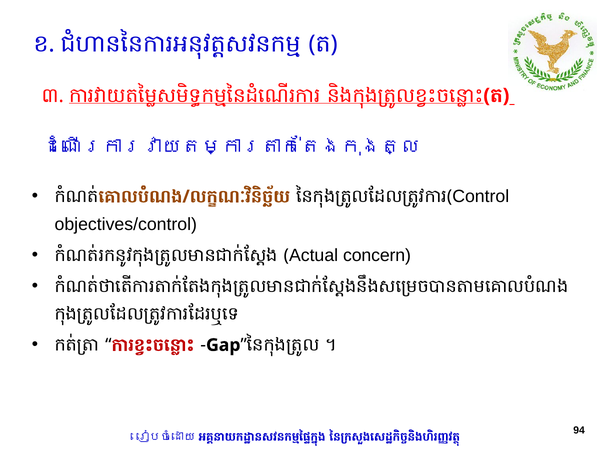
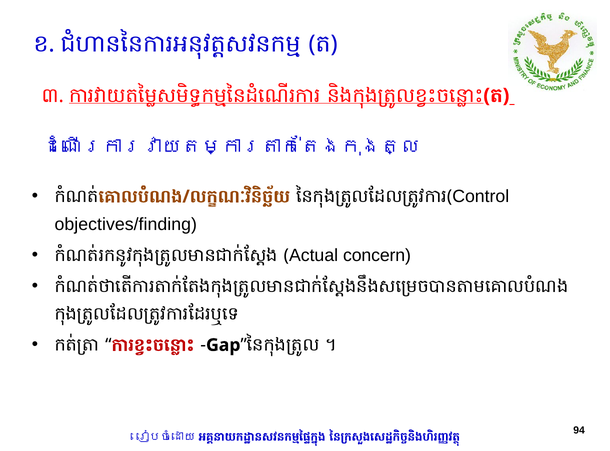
objectives/control: objectives/control -> objectives/finding
